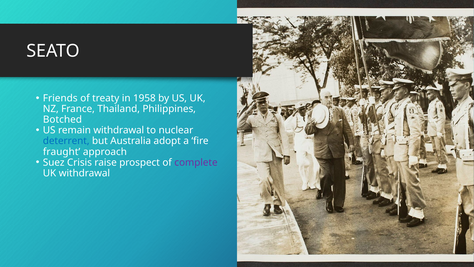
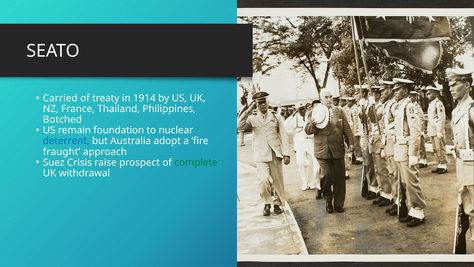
Friends: Friends -> Carried
1958: 1958 -> 1914
remain withdrawal: withdrawal -> foundation
complete colour: purple -> green
